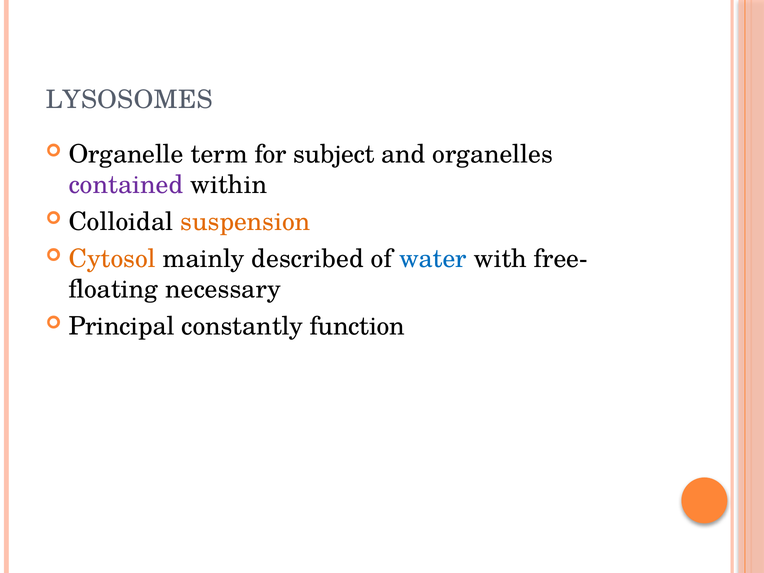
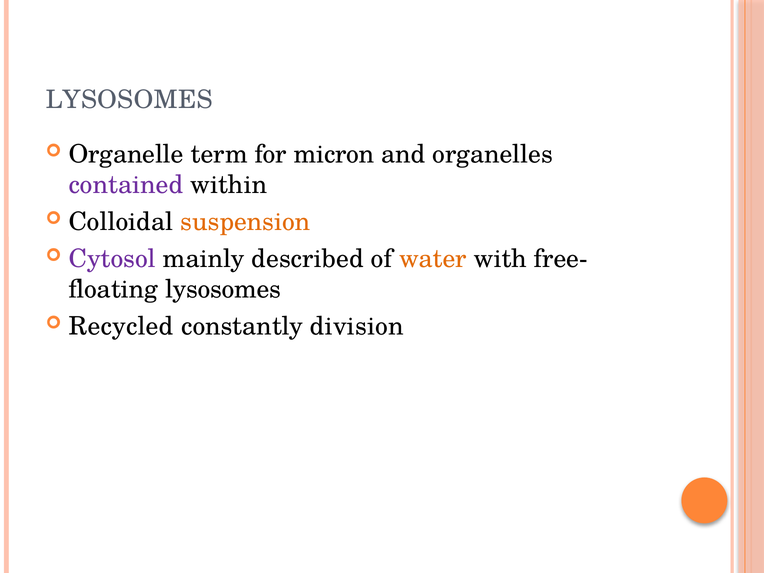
subject: subject -> micron
Cytosol colour: orange -> purple
water colour: blue -> orange
necessary at (223, 290): necessary -> lysosomes
Principal: Principal -> Recycled
function: function -> division
